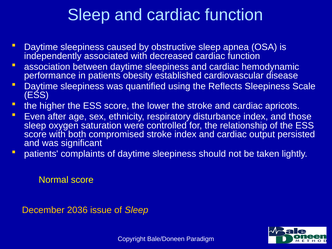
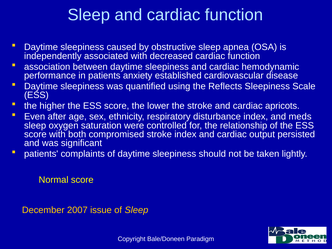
obesity: obesity -> anxiety
those: those -> meds
2036: 2036 -> 2007
